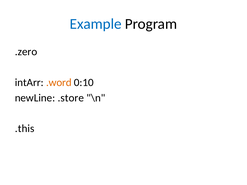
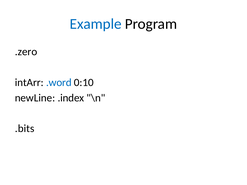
.word colour: orange -> blue
.store: .store -> .index
.this: .this -> .bits
